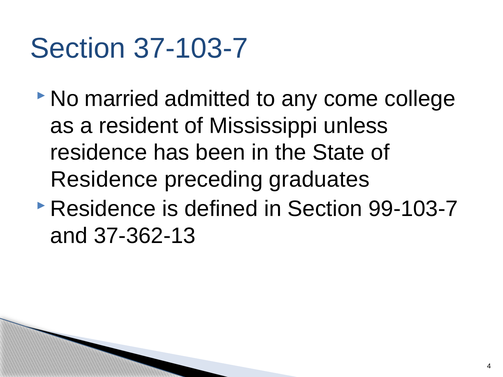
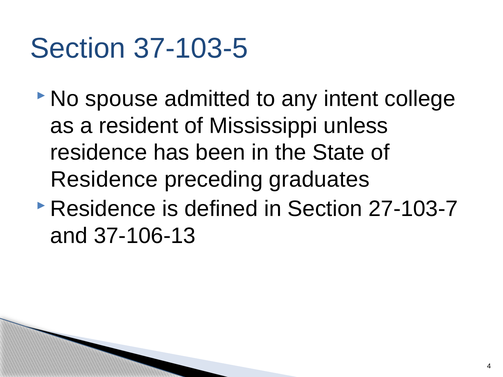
37-103-7: 37-103-7 -> 37-103-5
married: married -> spouse
come: come -> intent
99-103-7: 99-103-7 -> 27-103-7
37-362-13: 37-362-13 -> 37-106-13
